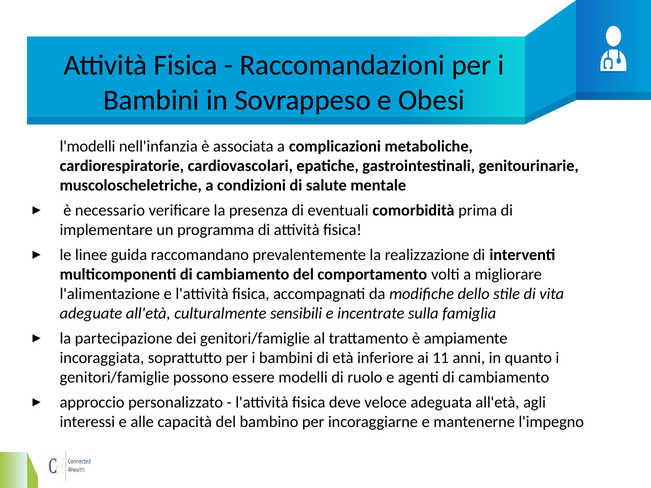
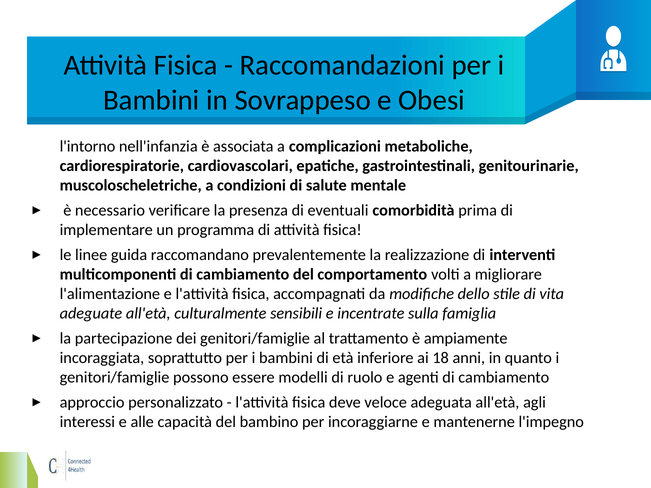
l'modelli: l'modelli -> l'intorno
11: 11 -> 18
